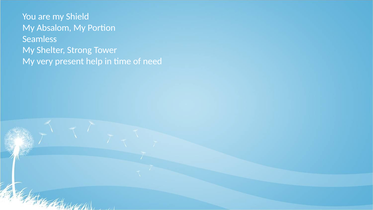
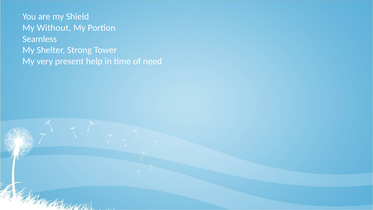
Absalom: Absalom -> Without
